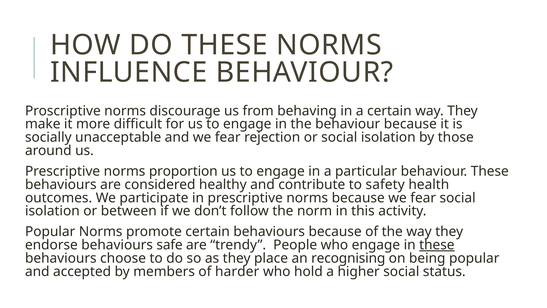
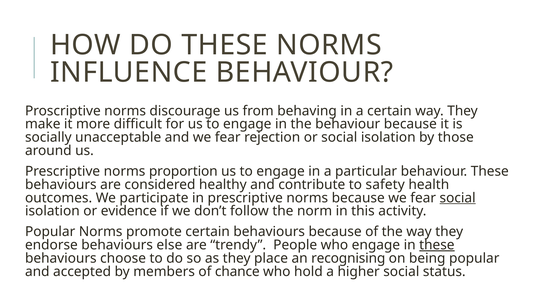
social at (458, 198) underline: none -> present
between: between -> evidence
safe: safe -> else
harder: harder -> chance
